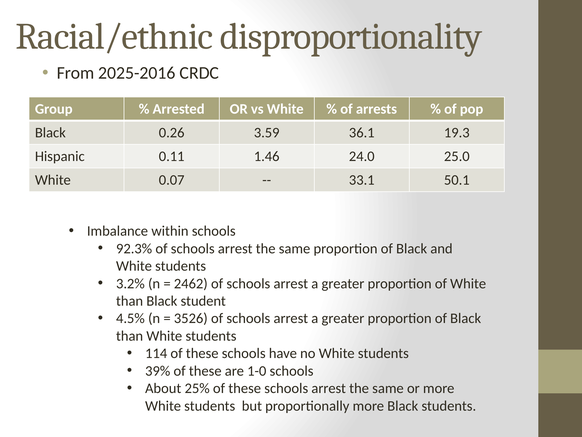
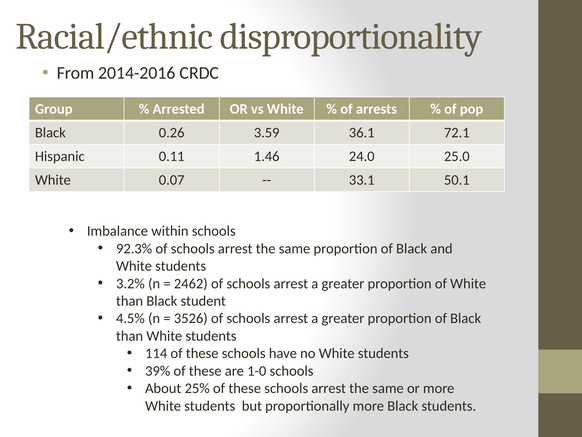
2025-2016: 2025-2016 -> 2014-2016
19.3: 19.3 -> 72.1
